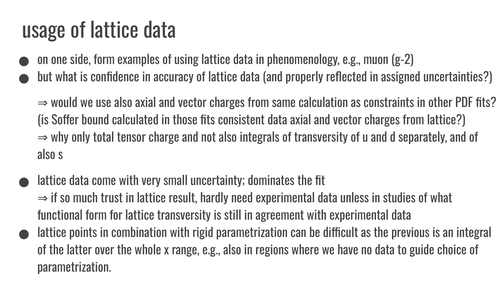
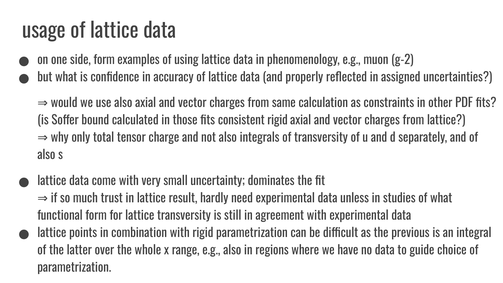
consistent data: data -> rigid
